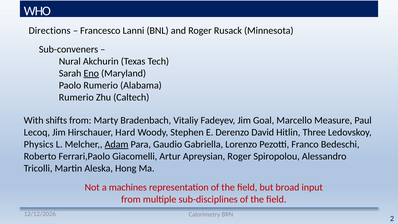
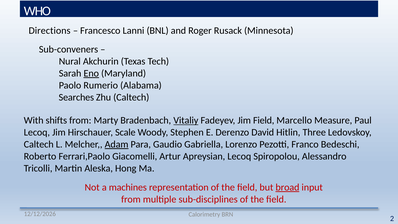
Rumerio at (76, 97): Rumerio -> Searches
Vitaliy underline: none -> present
Jim Goal: Goal -> Field
Hard: Hard -> Scale
Physics at (39, 144): Physics -> Caltech
Apreysian Roger: Roger -> Lecoq
broad underline: none -> present
